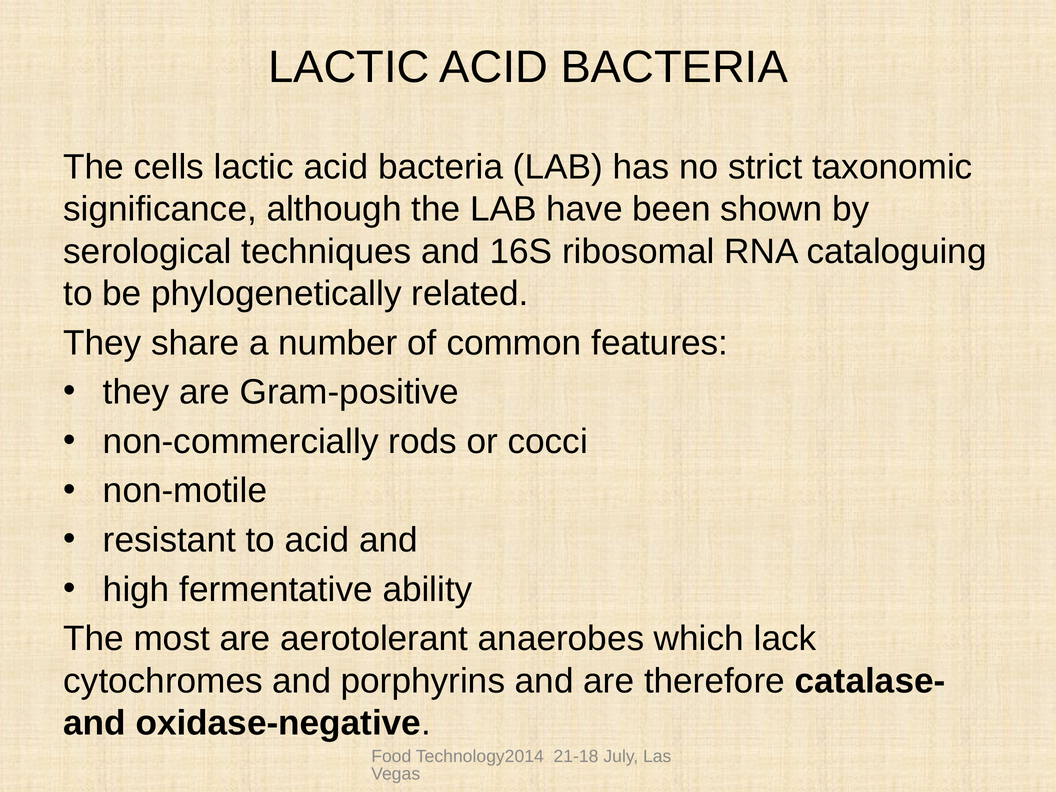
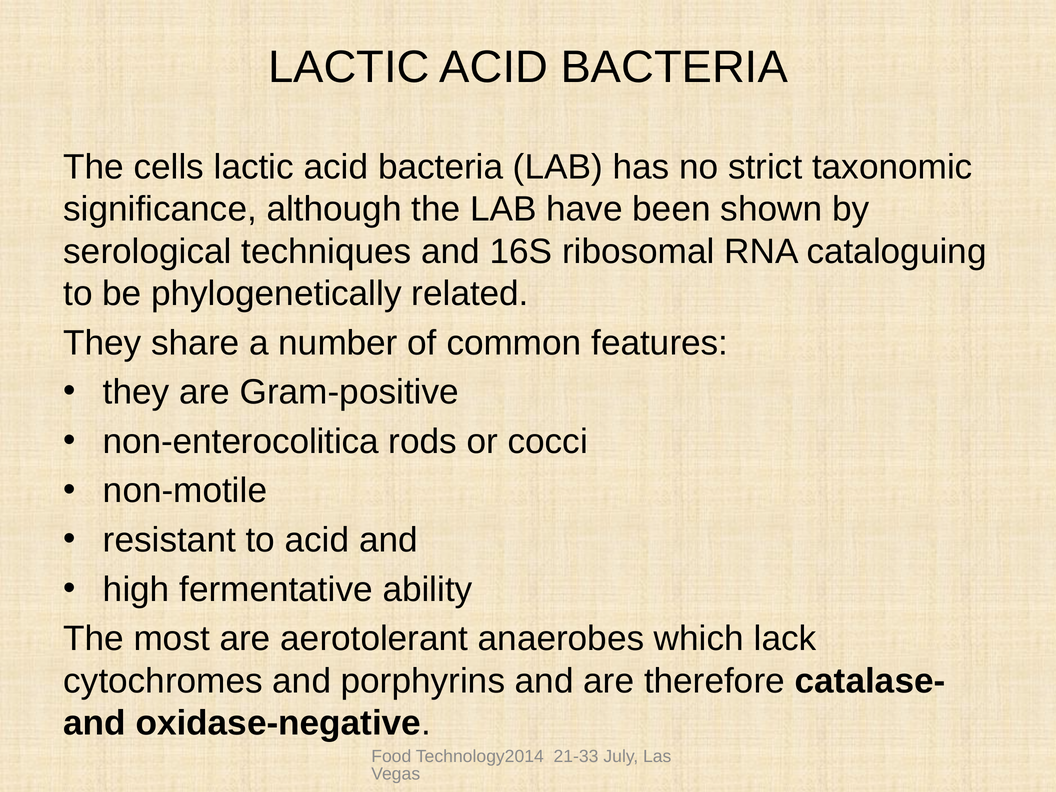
non-commercially: non-commercially -> non-enterocolitica
21-18: 21-18 -> 21-33
